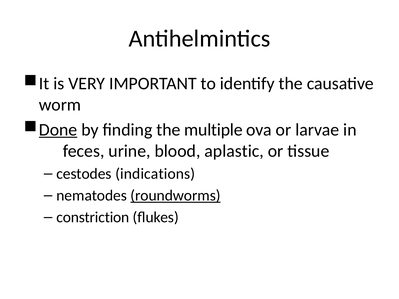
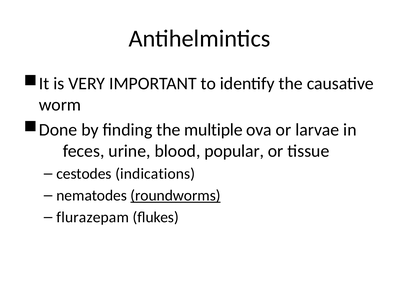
Done underline: present -> none
aplastic: aplastic -> popular
constriction: constriction -> flurazepam
